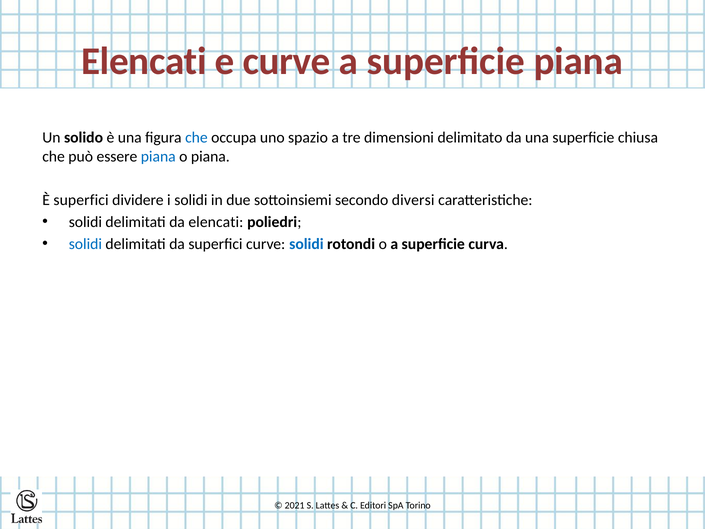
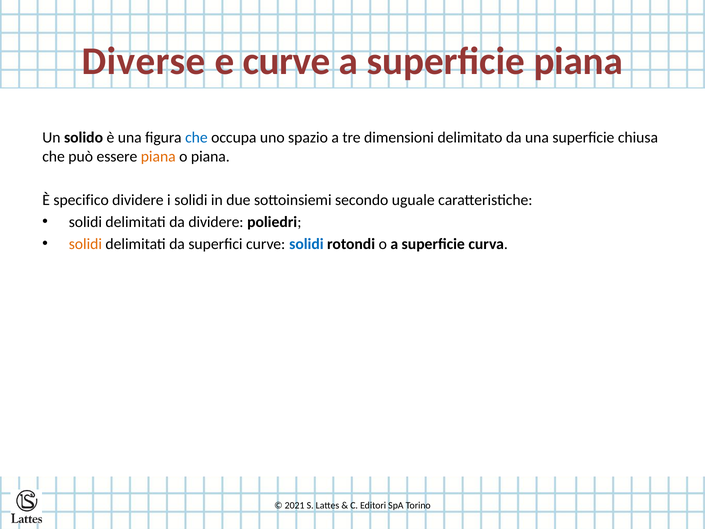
Elencati at (144, 61): Elencati -> Diverse
piana at (158, 156) colour: blue -> orange
È superfici: superfici -> specifico
diversi: diversi -> uguale
da elencati: elencati -> dividere
solidi at (85, 244) colour: blue -> orange
